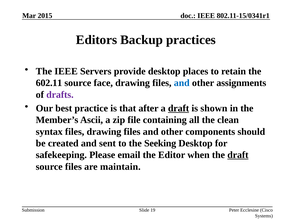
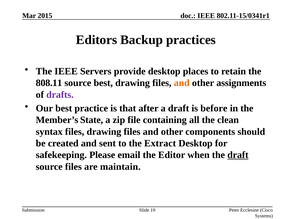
602.11: 602.11 -> 808.11
source face: face -> best
and at (182, 83) colour: blue -> orange
draft at (179, 108) underline: present -> none
shown: shown -> before
Ascii: Ascii -> State
Seeking: Seeking -> Extract
